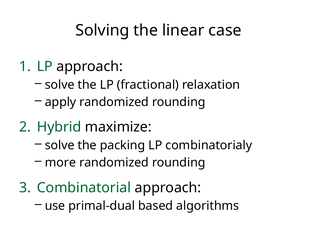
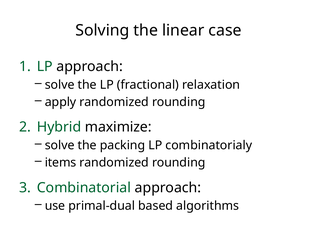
more: more -> items
